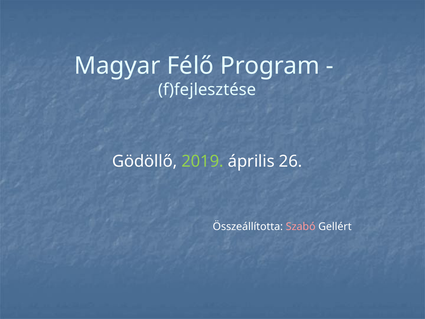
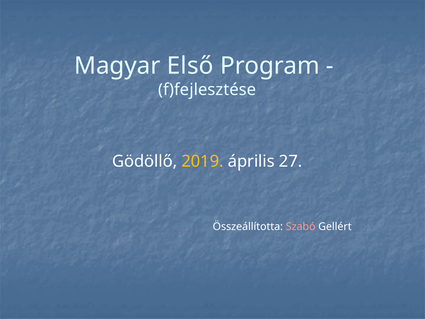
Félő: Félő -> Első
2019 colour: light green -> yellow
26: 26 -> 27
